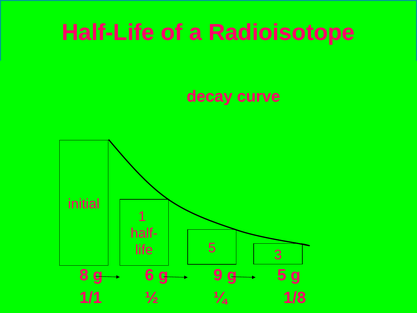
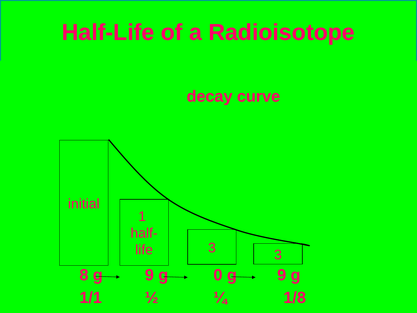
5 at (212, 248): 5 -> 3
8 g 6: 6 -> 9
9: 9 -> 0
5 at (282, 275): 5 -> 9
